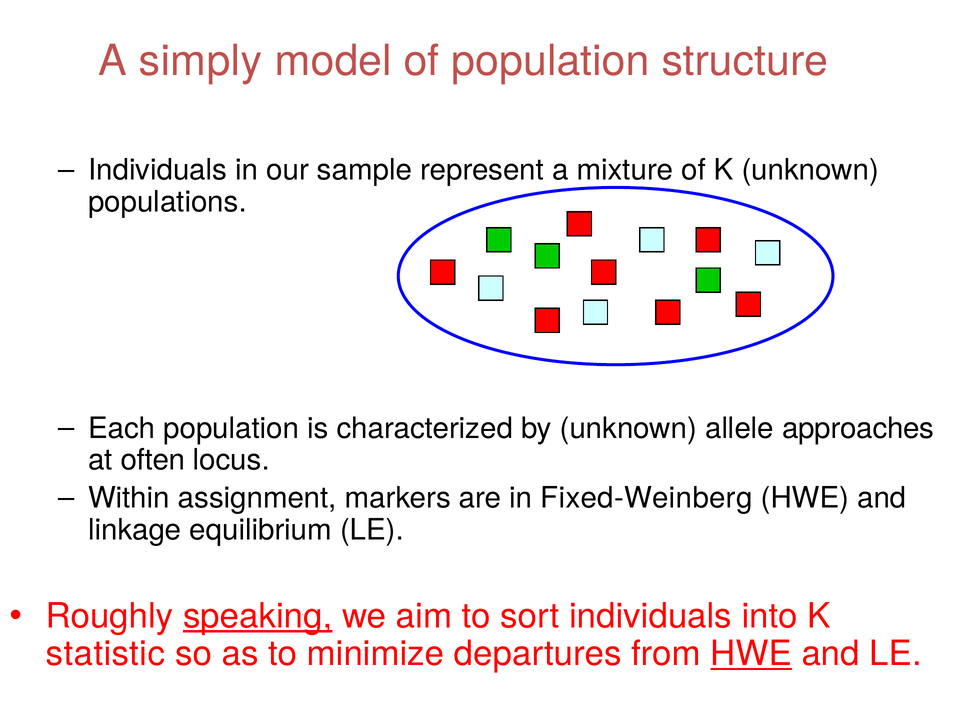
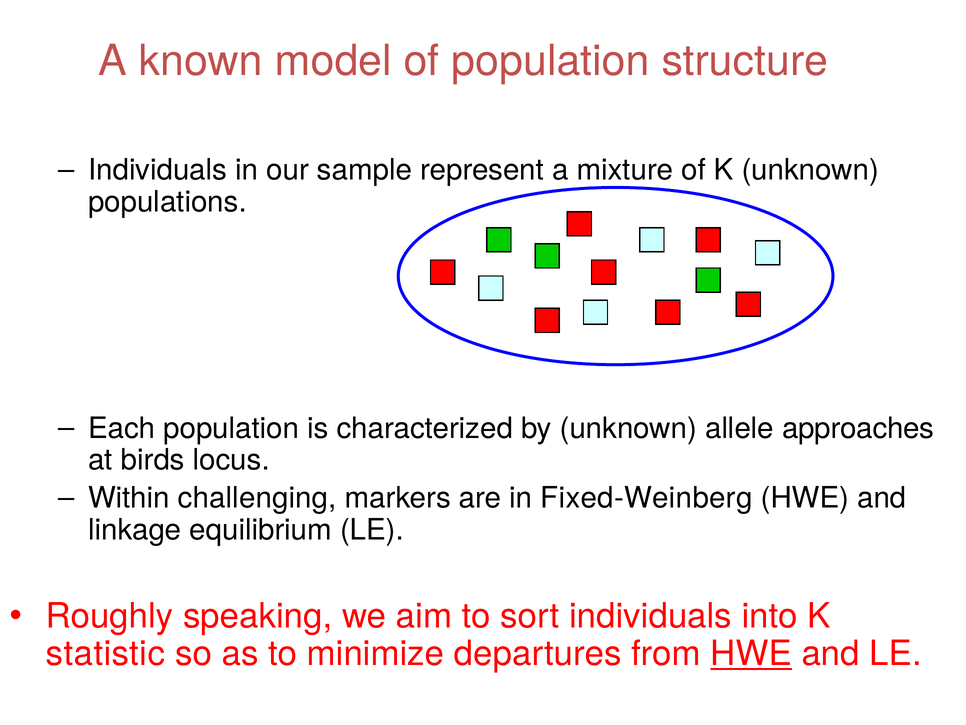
simply: simply -> known
often: often -> birds
assignment: assignment -> challenging
speaking underline: present -> none
